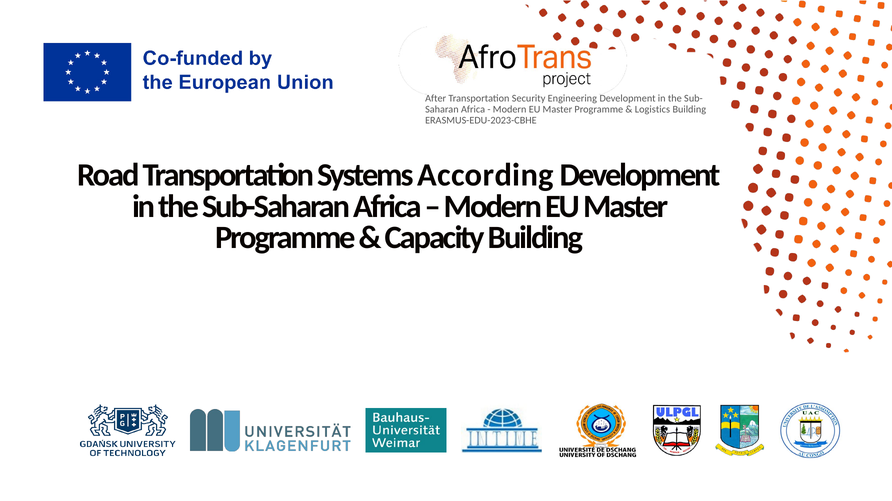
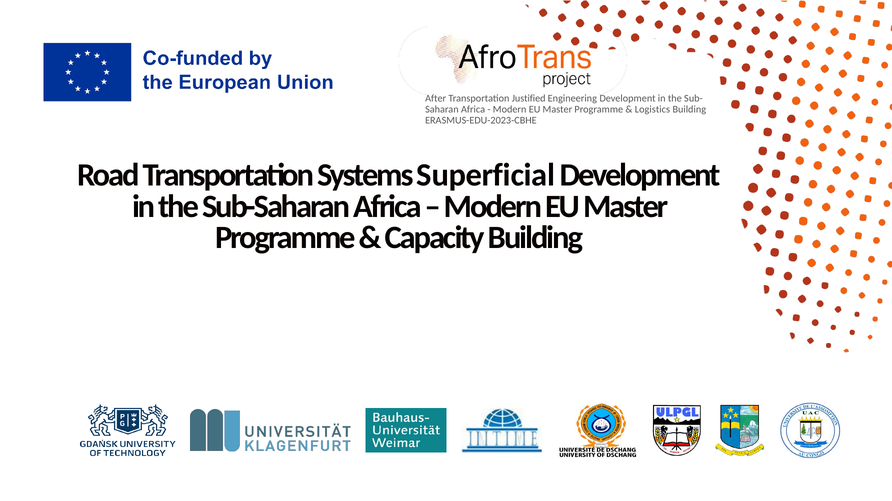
Security: Security -> Justified
According: According -> Superficial
